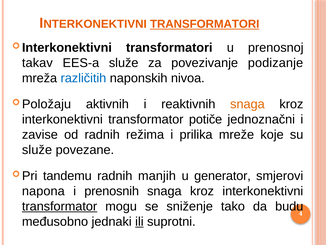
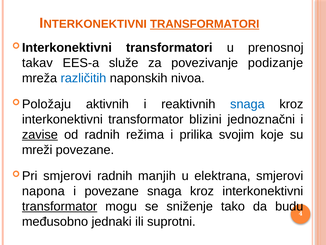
snaga at (247, 104) colour: orange -> blue
potiče: potiče -> blizini
zavise underline: none -> present
mreže: mreže -> svojim
služe at (37, 150): služe -> mreži
Pri tandemu: tandemu -> smjerovi
generator: generator -> elektrana
i prenosnih: prenosnih -> povezane
ili underline: present -> none
